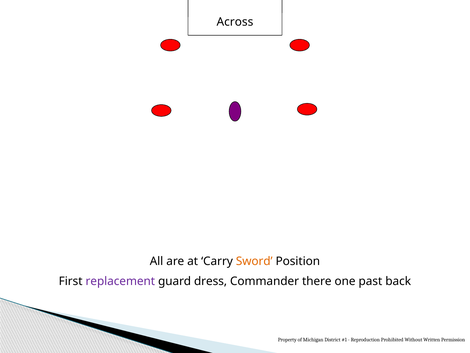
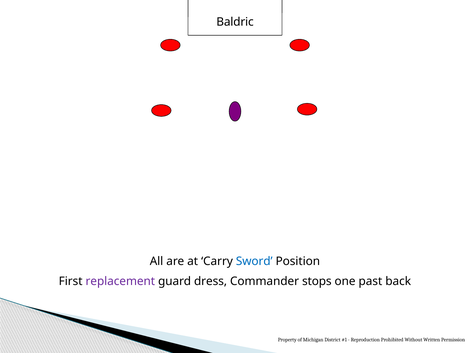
Across: Across -> Baldric
Sword colour: orange -> blue
there: there -> stops
